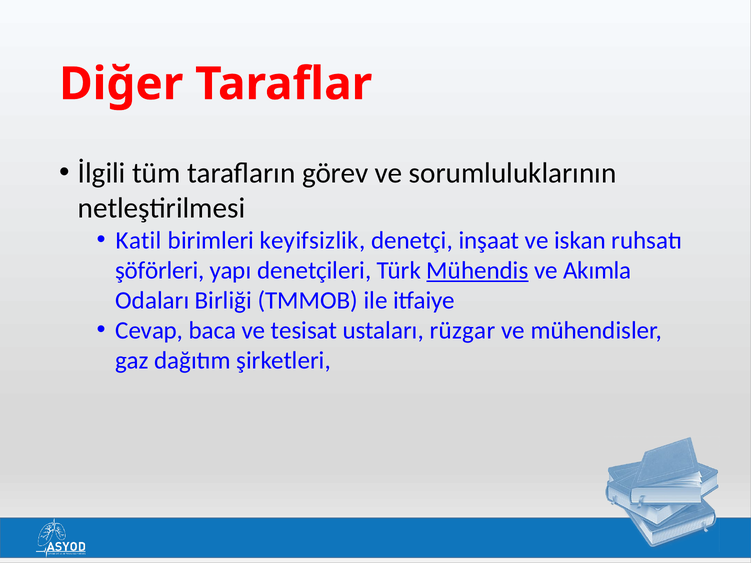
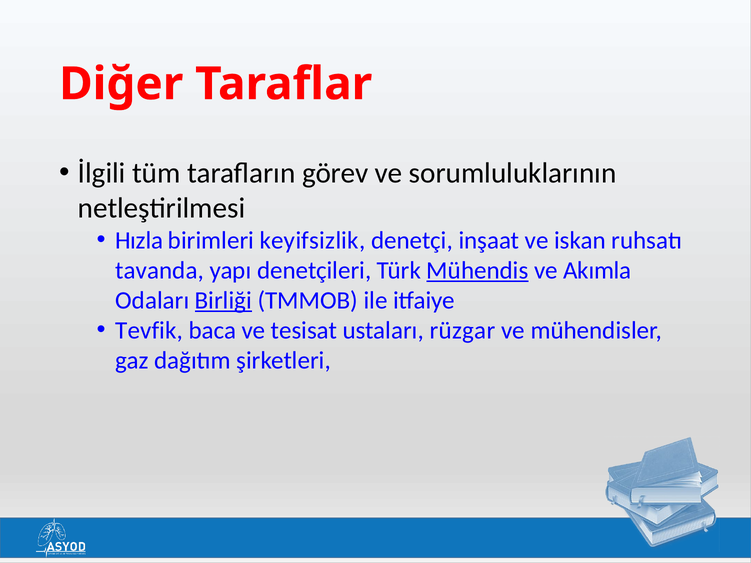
Katil: Katil -> Hızla
şöförleri: şöförleri -> tavanda
Birliği underline: none -> present
Cevap: Cevap -> Tevfik
